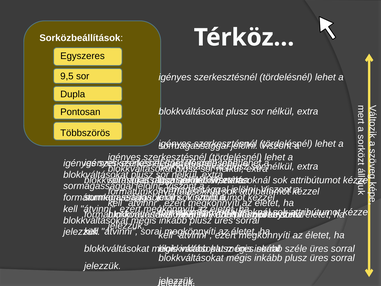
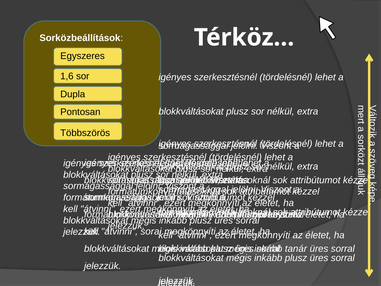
9,5: 9,5 -> 1,6
széle: széle -> tanár
